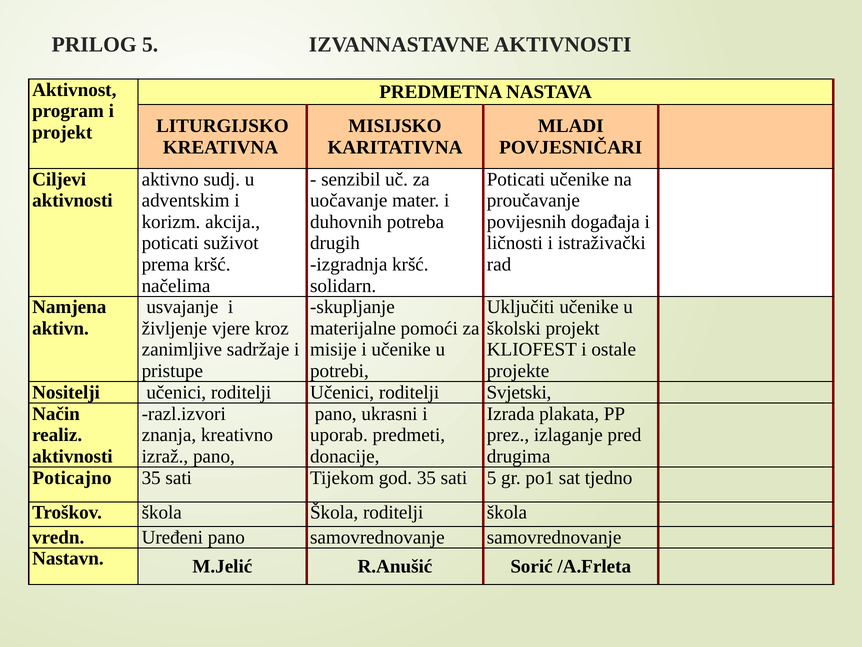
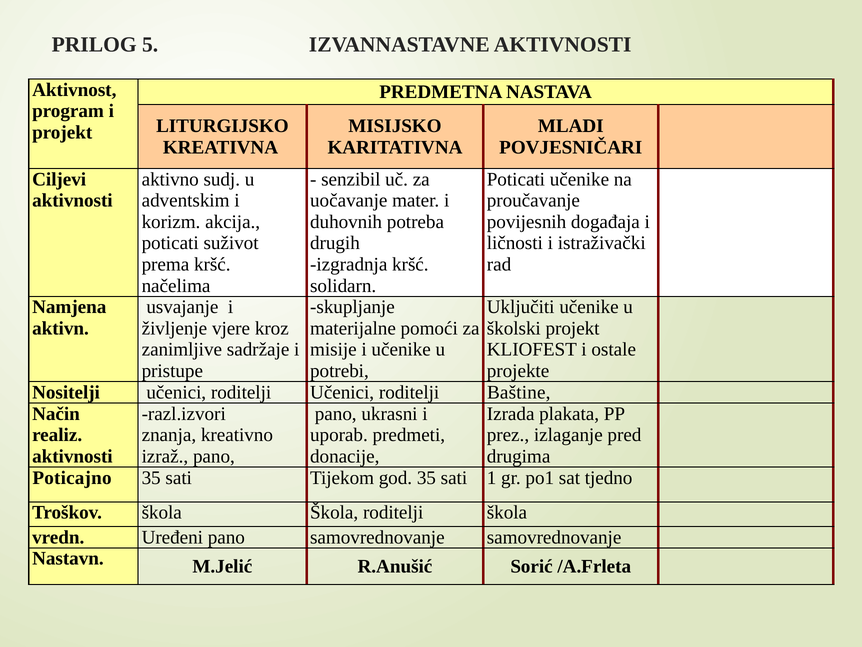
Svjetski: Svjetski -> Baštine
sati 5: 5 -> 1
